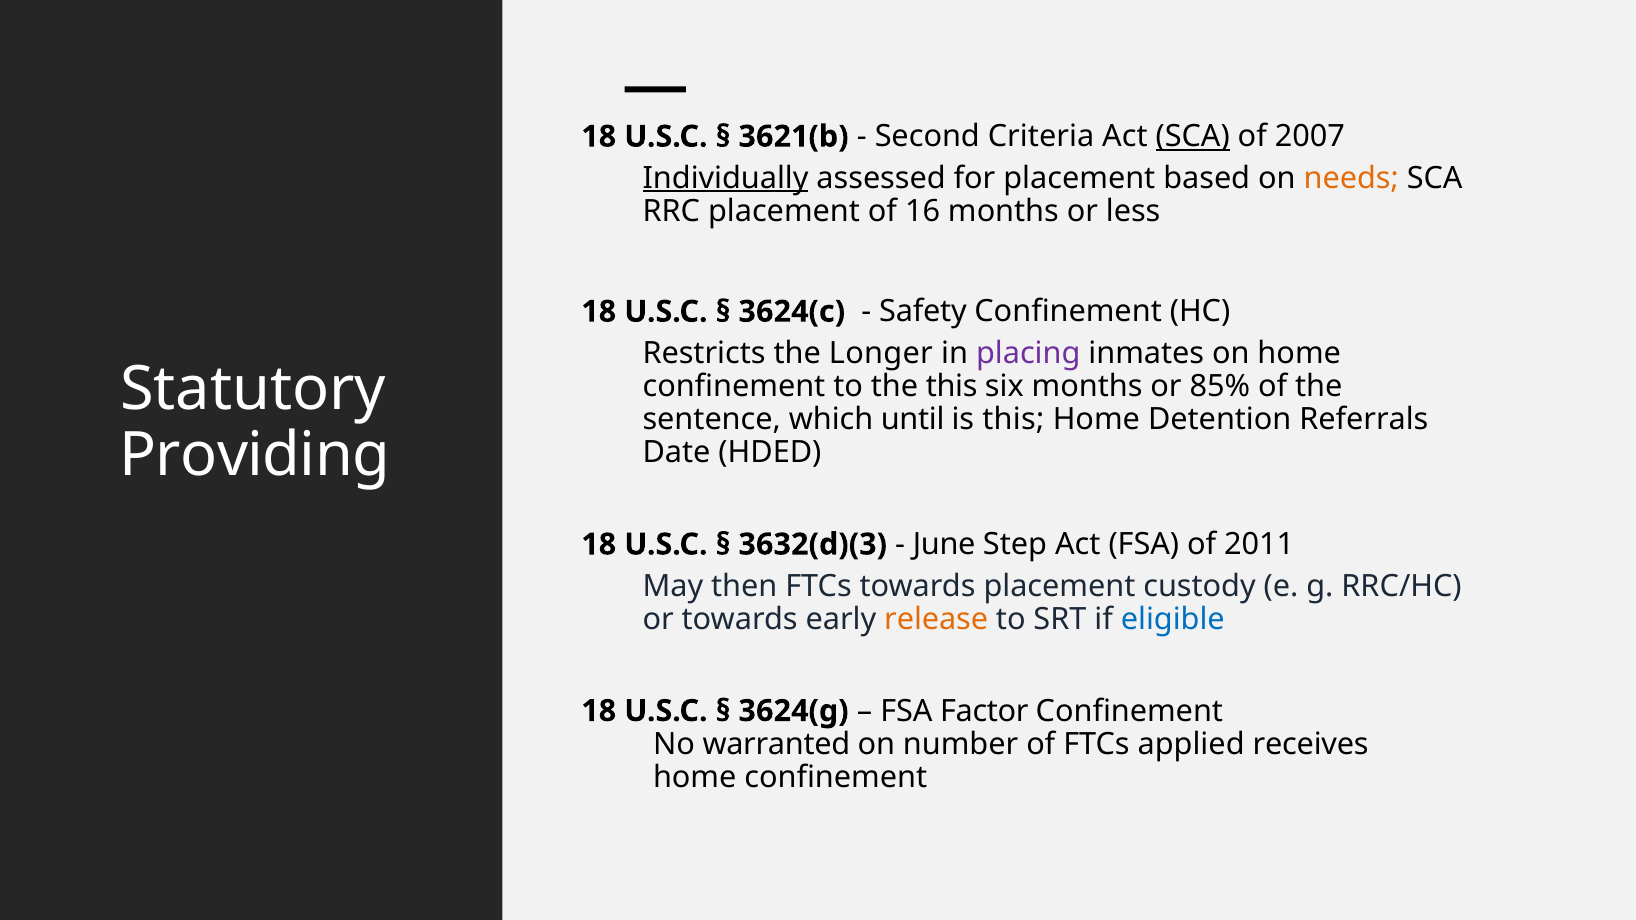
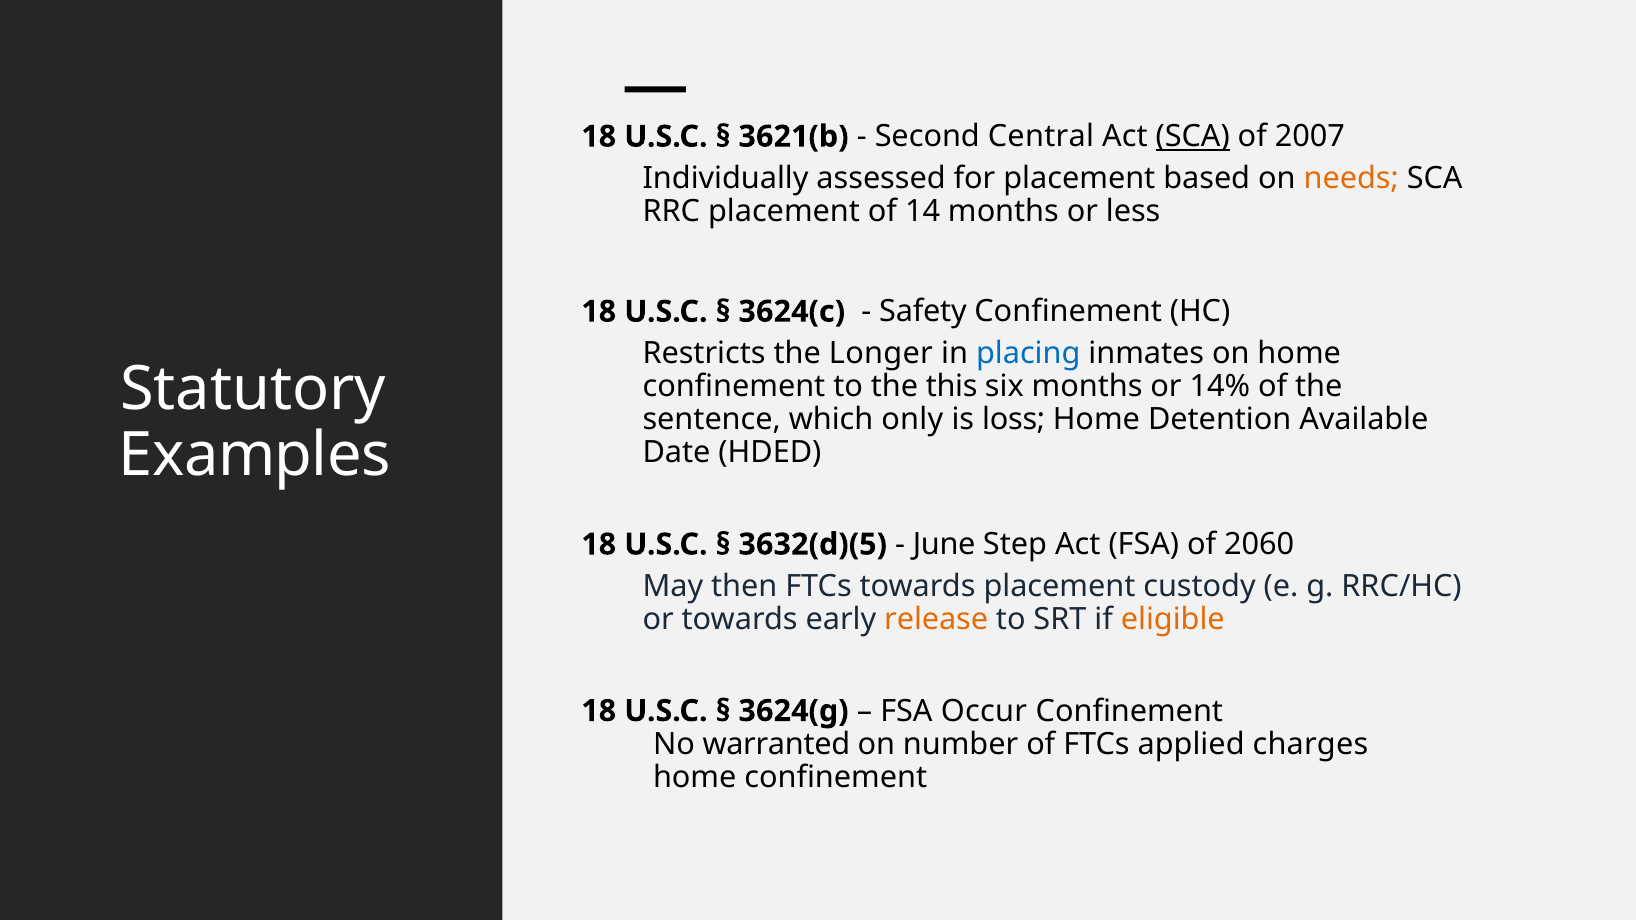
Criteria: Criteria -> Central
Individually underline: present -> none
16: 16 -> 14
placing colour: purple -> blue
85%: 85% -> 14%
until: until -> only
is this: this -> loss
Referrals: Referrals -> Available
Providing: Providing -> Examples
3632(d)(3: 3632(d)(3 -> 3632(d)(5
2011: 2011 -> 2060
eligible colour: blue -> orange
Factor: Factor -> Occur
receives: receives -> charges
